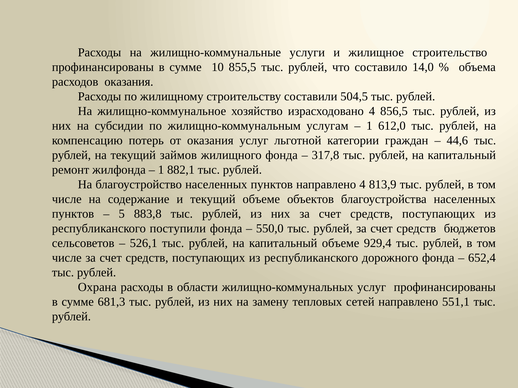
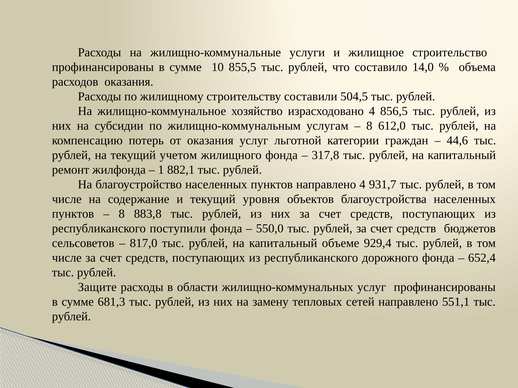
1 at (369, 126): 1 -> 8
займов: займов -> учетом
813,9: 813,9 -> 931,7
текущий объеме: объеме -> уровня
5 at (122, 214): 5 -> 8
526,1: 526,1 -> 817,0
Охрана: Охрана -> Защите
